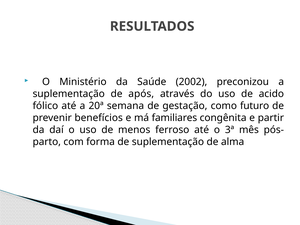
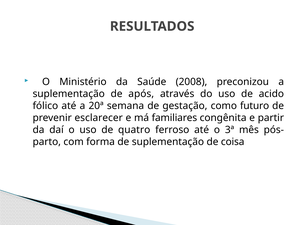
2002: 2002 -> 2008
benefícios: benefícios -> esclarecer
menos: menos -> quatro
alma: alma -> coisa
